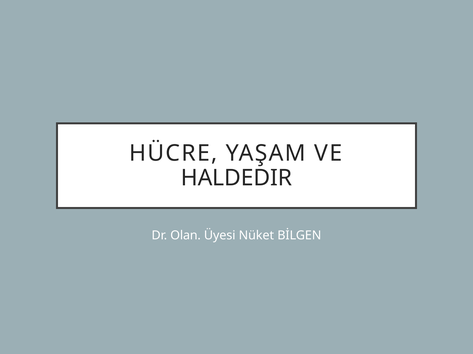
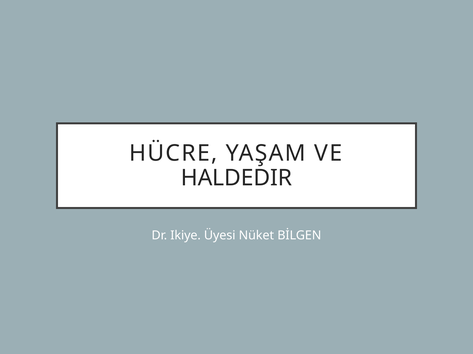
Olan: Olan -> Ikiye
